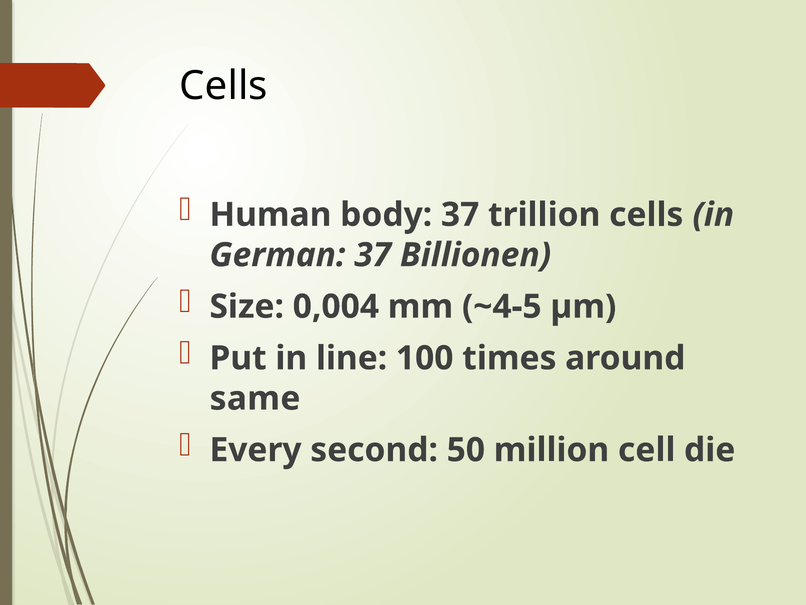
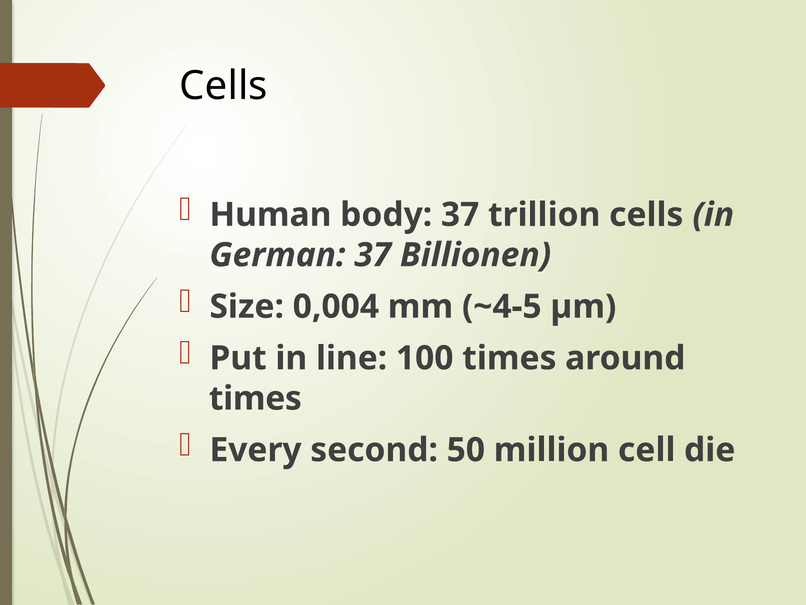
same at (255, 398): same -> times
